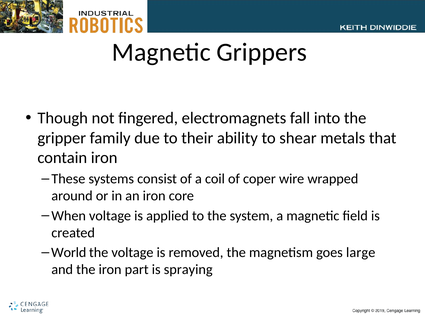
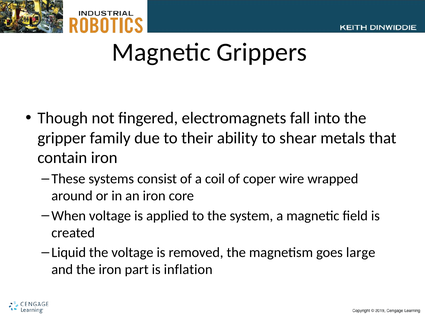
World: World -> Liquid
spraying: spraying -> inflation
